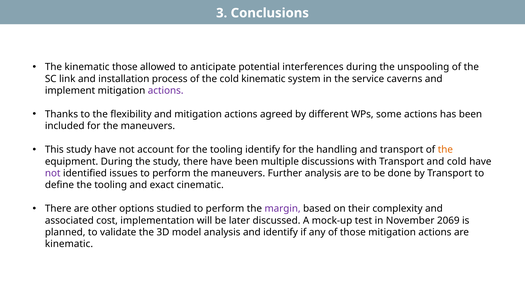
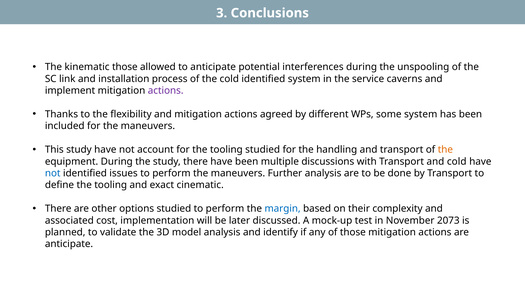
cold kinematic: kinematic -> identified
some actions: actions -> system
tooling identify: identify -> studied
not at (53, 173) colour: purple -> blue
margin colour: purple -> blue
2069: 2069 -> 2073
kinematic at (69, 244): kinematic -> anticipate
